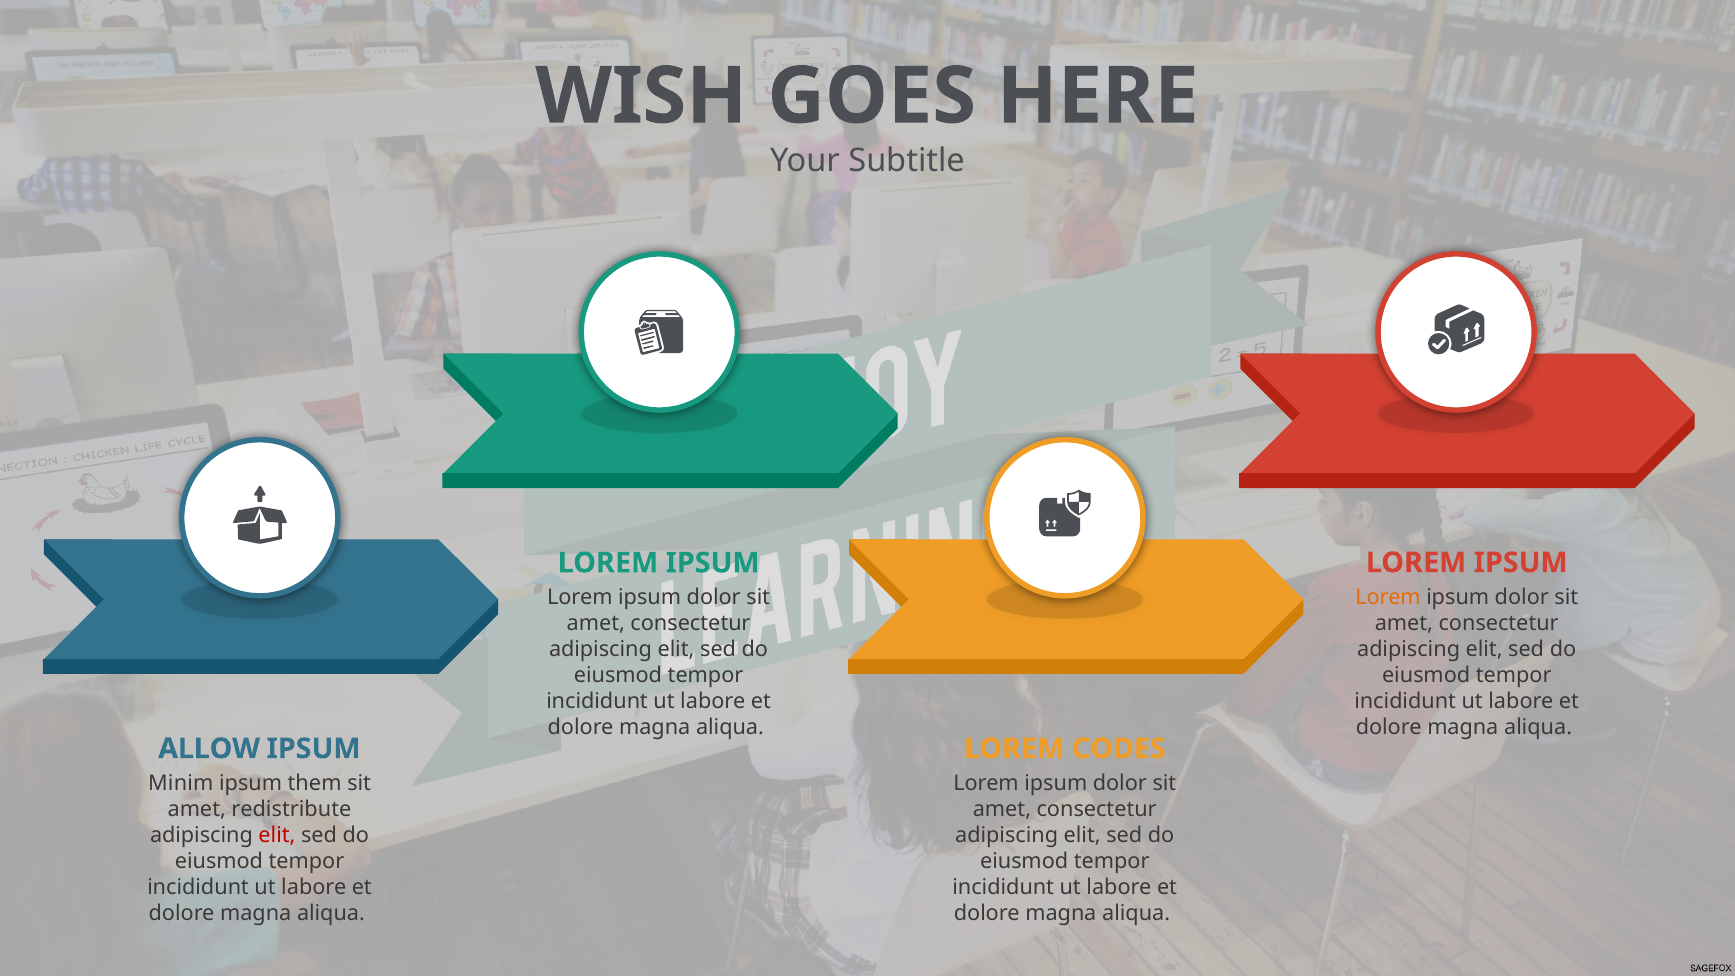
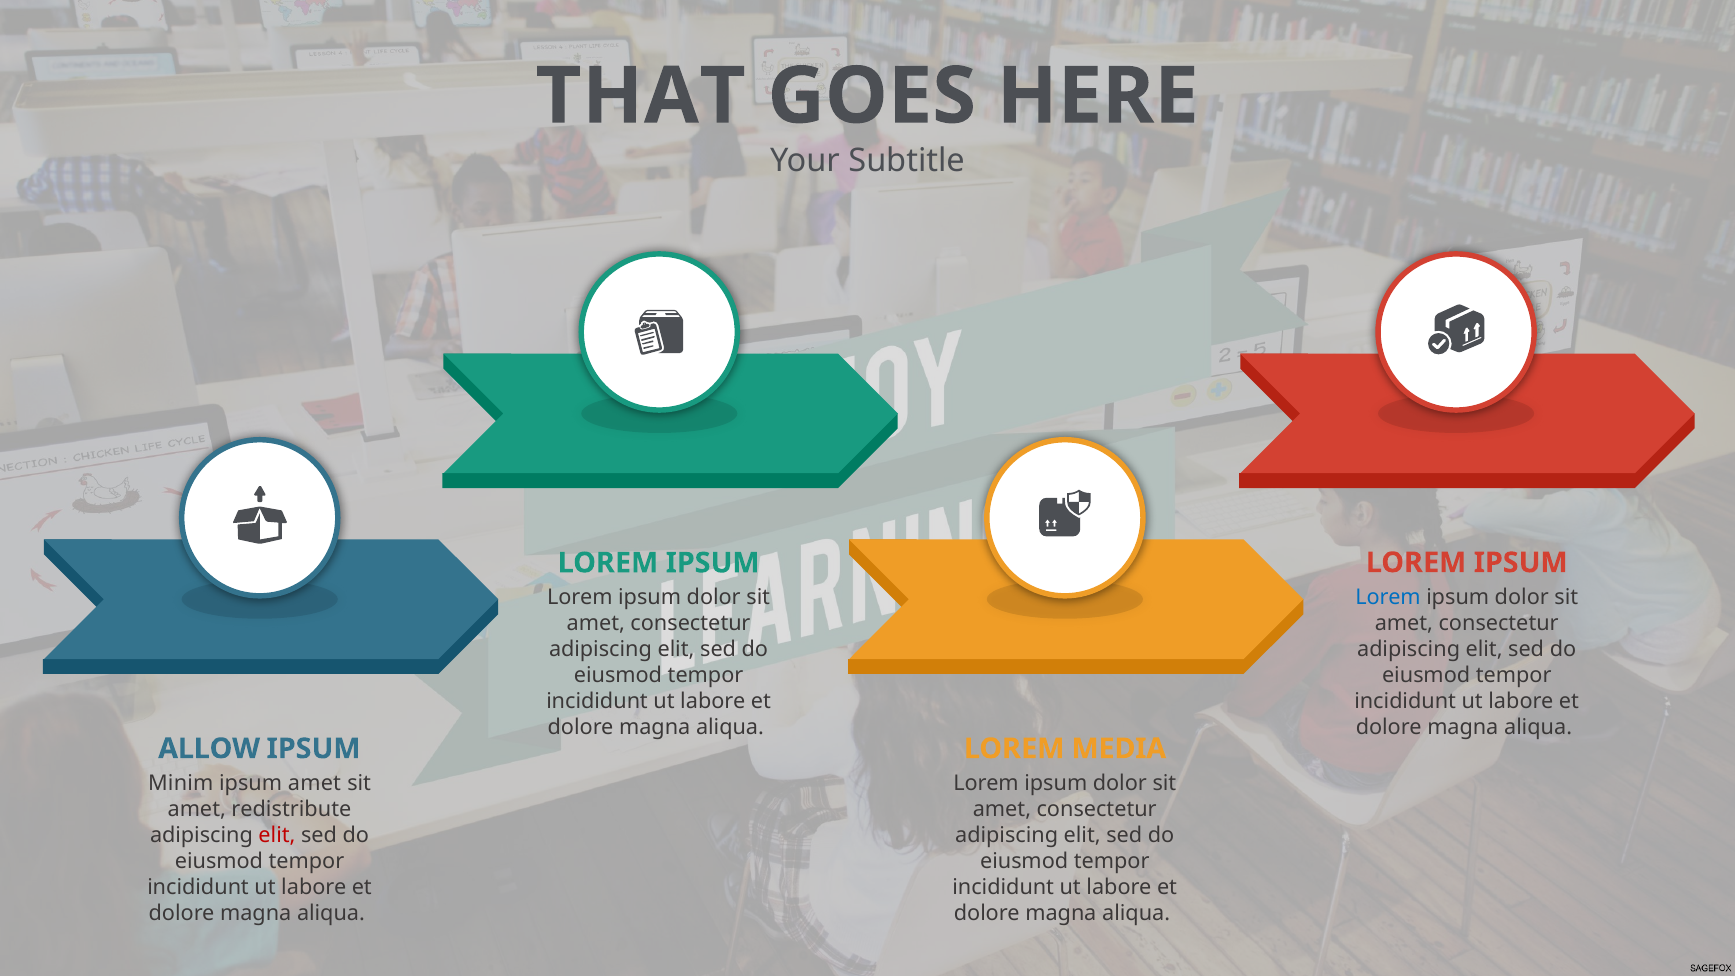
WISH: WISH -> THAT
Lorem at (1388, 597) colour: orange -> blue
CODES: CODES -> MEDIA
ipsum them: them -> amet
